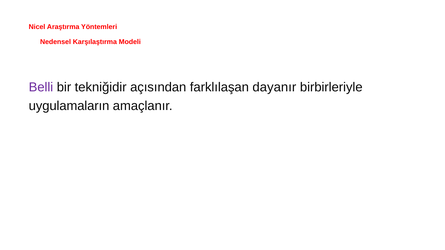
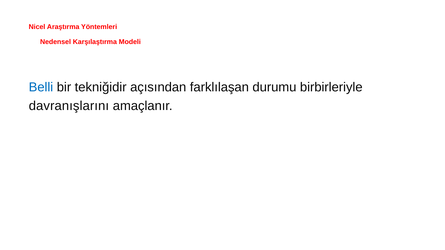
Belli colour: purple -> blue
dayanır: dayanır -> durumu
uygulamaların: uygulamaların -> davranışlarını
